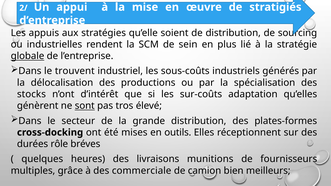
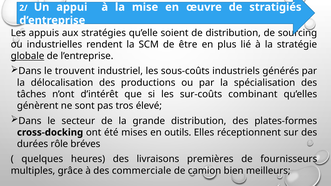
sein: sein -> être
stocks: stocks -> tâches
adaptation: adaptation -> combinant
sont underline: present -> none
munitions: munitions -> premières
